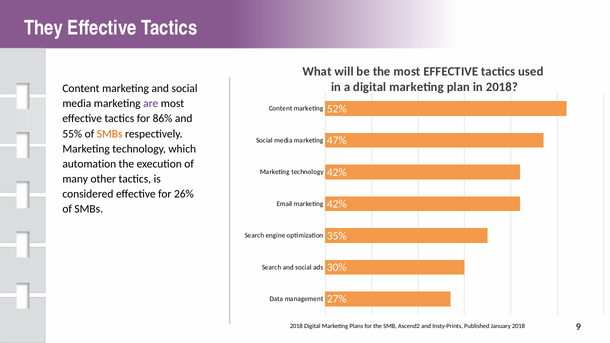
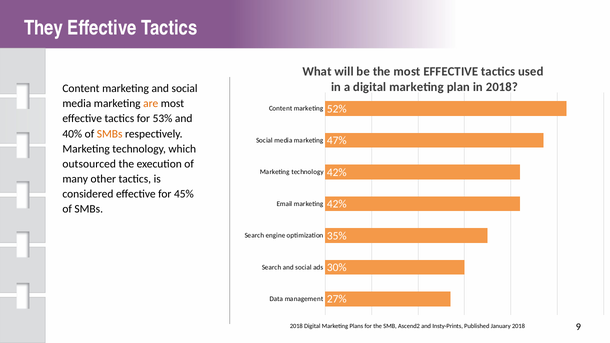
are colour: purple -> orange
86%: 86% -> 53%
55%: 55% -> 40%
automation: automation -> outsourced
26%: 26% -> 45%
